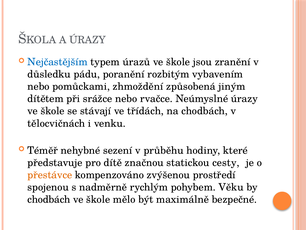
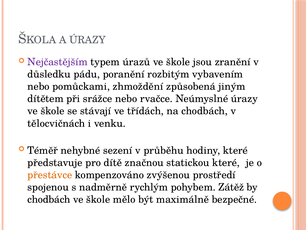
Nejčastějším colour: blue -> purple
statickou cesty: cesty -> které
Věku: Věku -> Zátěž
